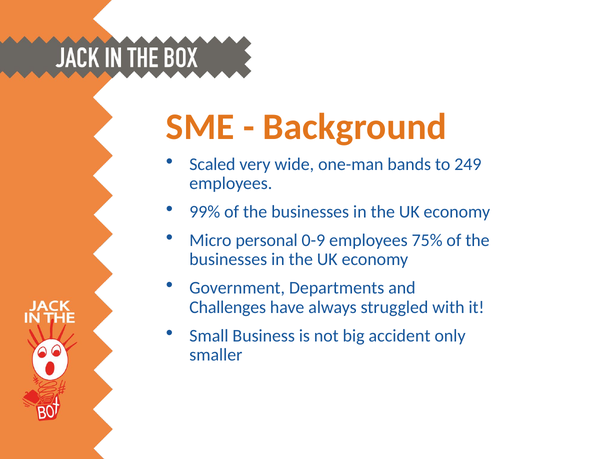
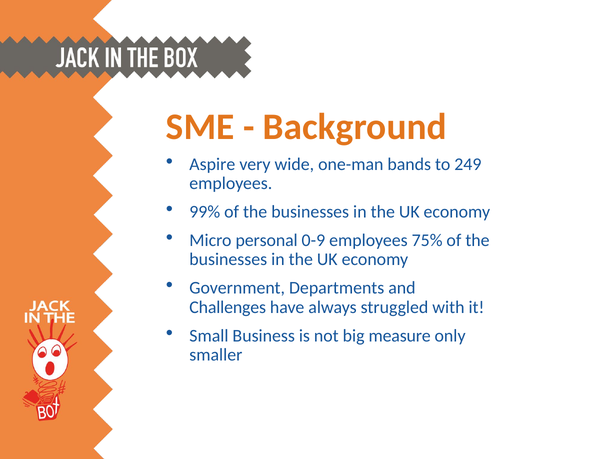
Scaled: Scaled -> Aspire
accident: accident -> measure
